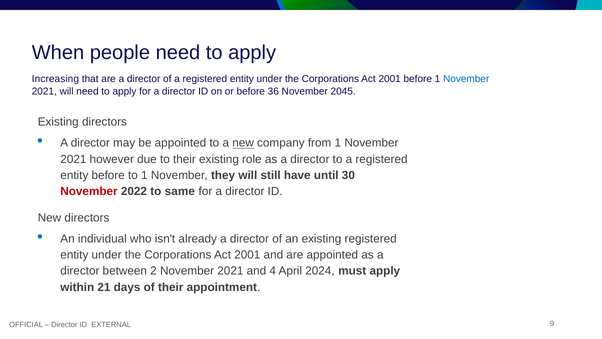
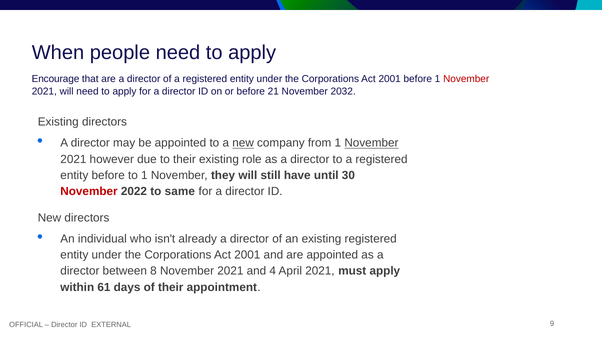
Increasing: Increasing -> Encourage
November at (466, 79) colour: blue -> red
36: 36 -> 21
2045: 2045 -> 2032
November at (371, 143) underline: none -> present
2: 2 -> 8
April 2024: 2024 -> 2021
21: 21 -> 61
